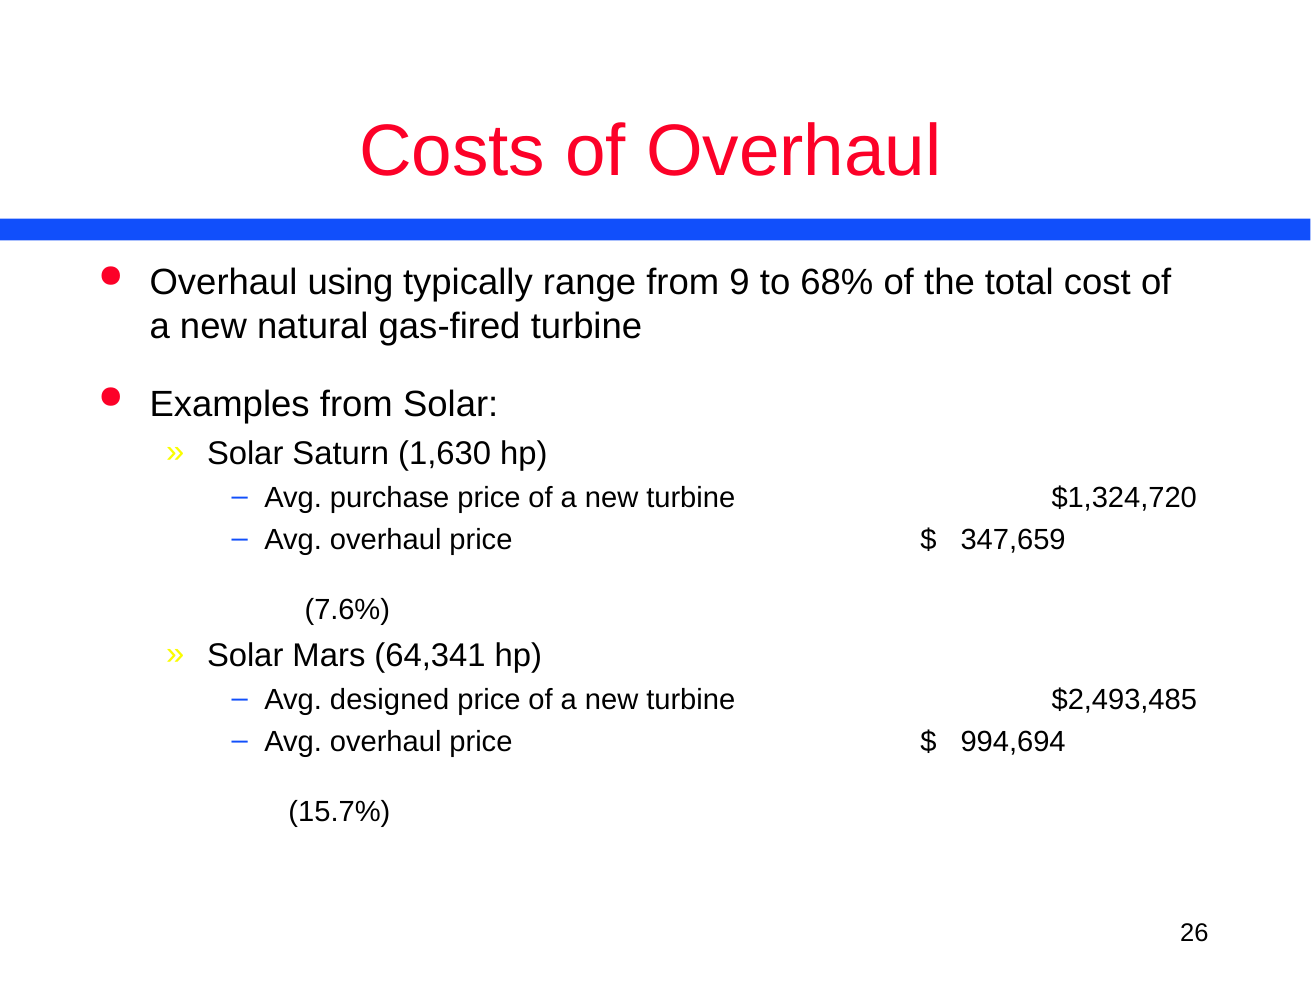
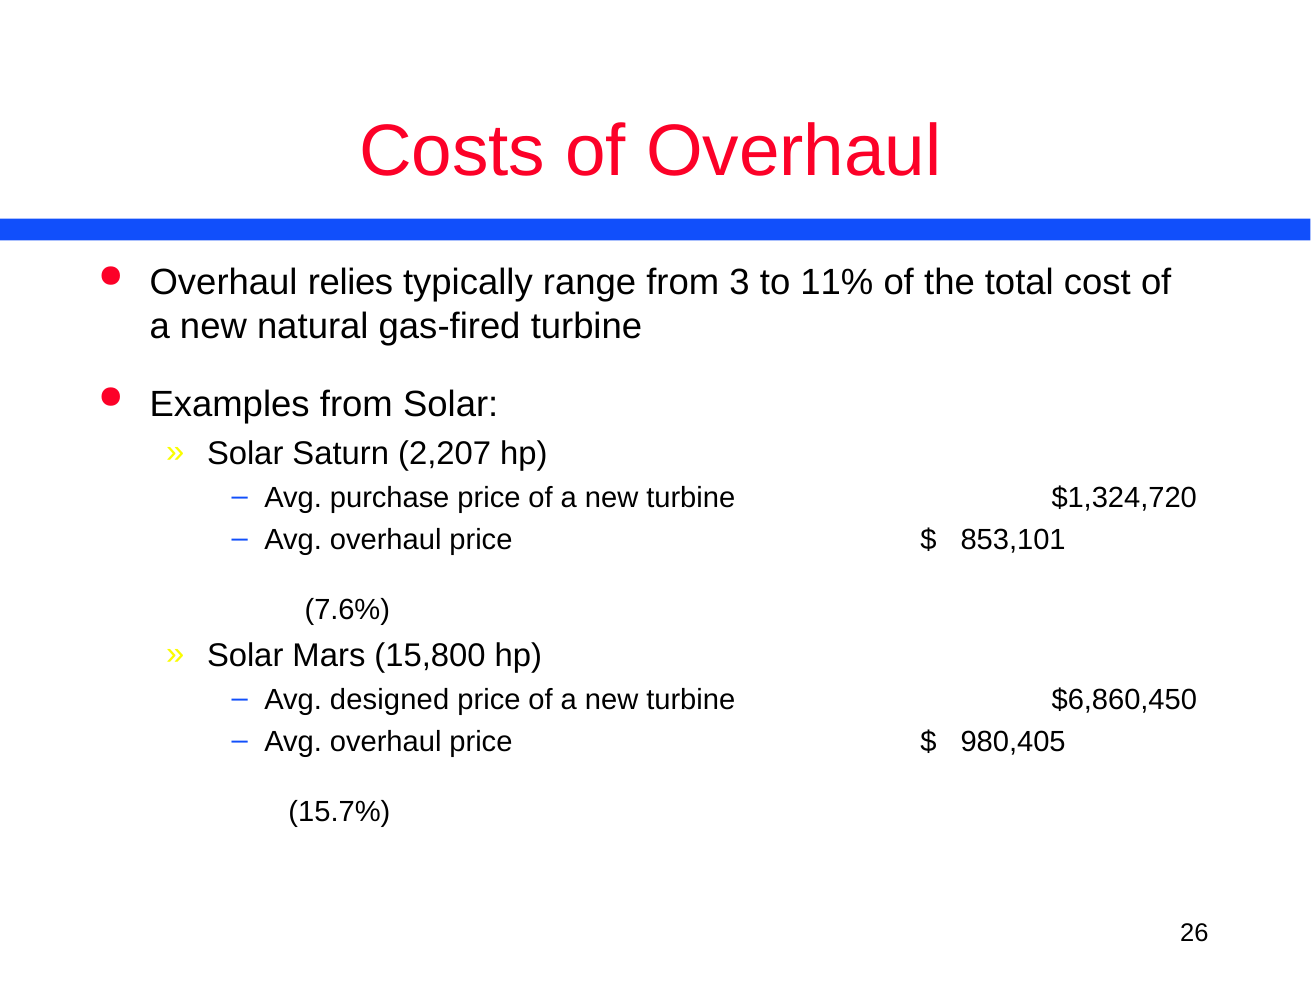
using: using -> relies
9: 9 -> 3
68%: 68% -> 11%
1,630: 1,630 -> 2,207
347,659: 347,659 -> 853,101
64,341: 64,341 -> 15,800
$2,493,485: $2,493,485 -> $6,860,450
994,694: 994,694 -> 980,405
